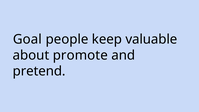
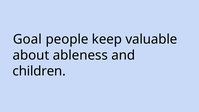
promote: promote -> ableness
pretend: pretend -> children
